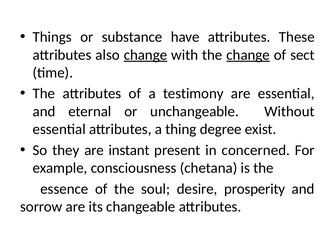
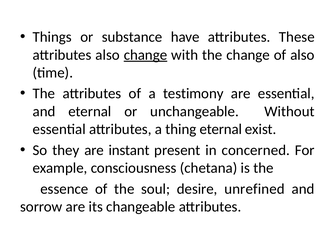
change at (248, 55) underline: present -> none
of sect: sect -> also
thing degree: degree -> eternal
prosperity: prosperity -> unrefined
